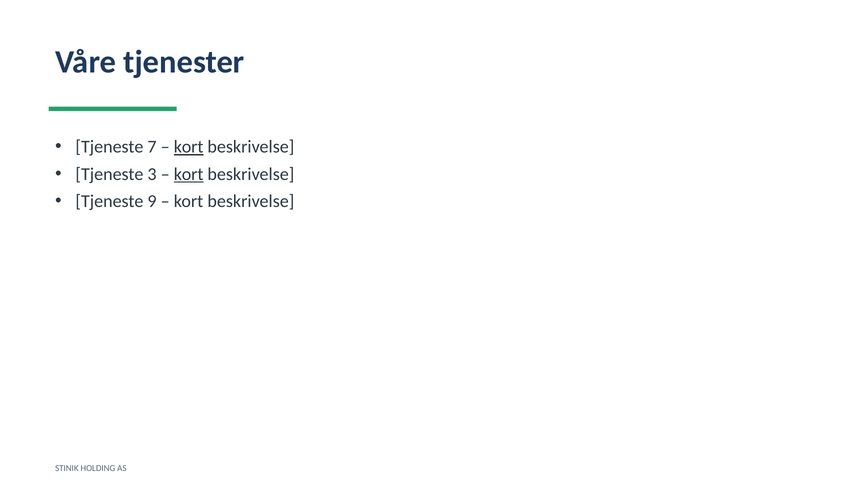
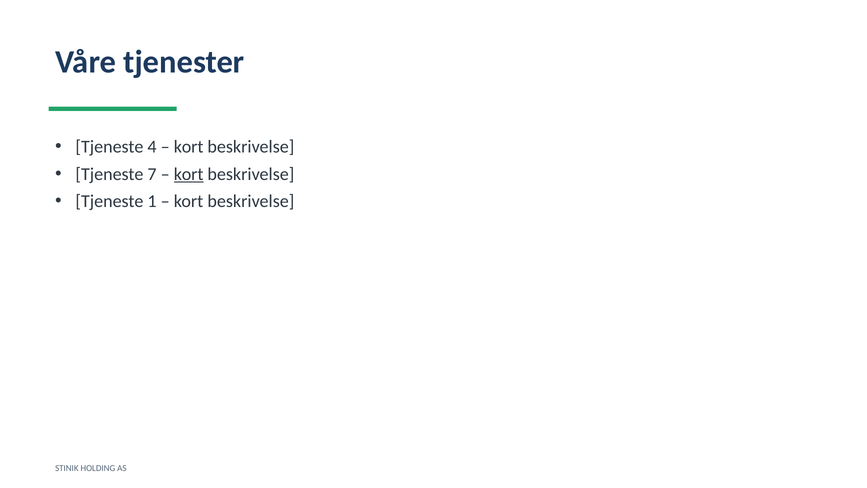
7: 7 -> 4
kort at (189, 147) underline: present -> none
3: 3 -> 7
9: 9 -> 1
